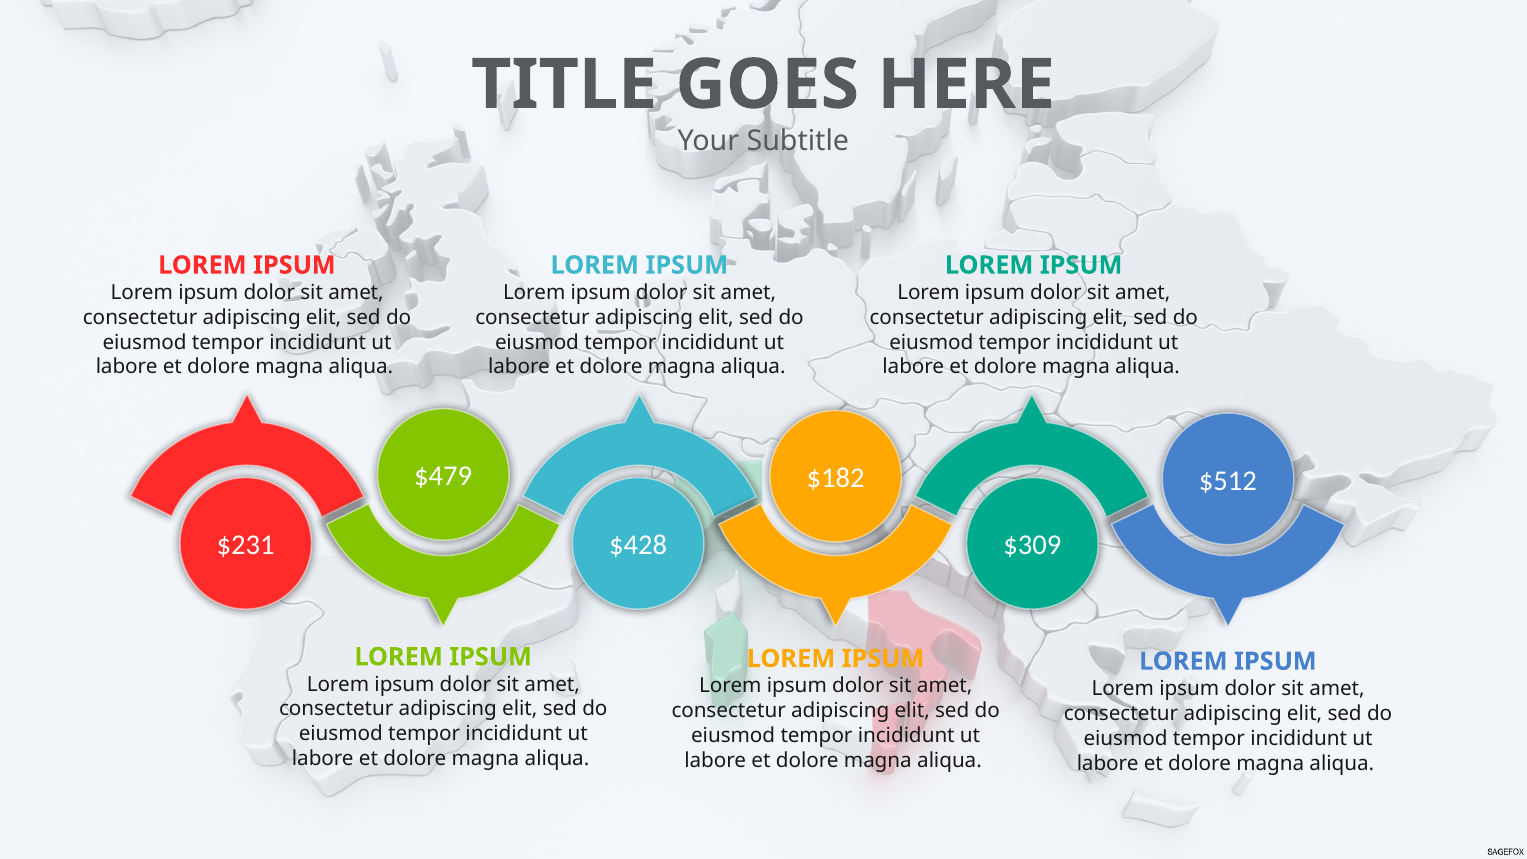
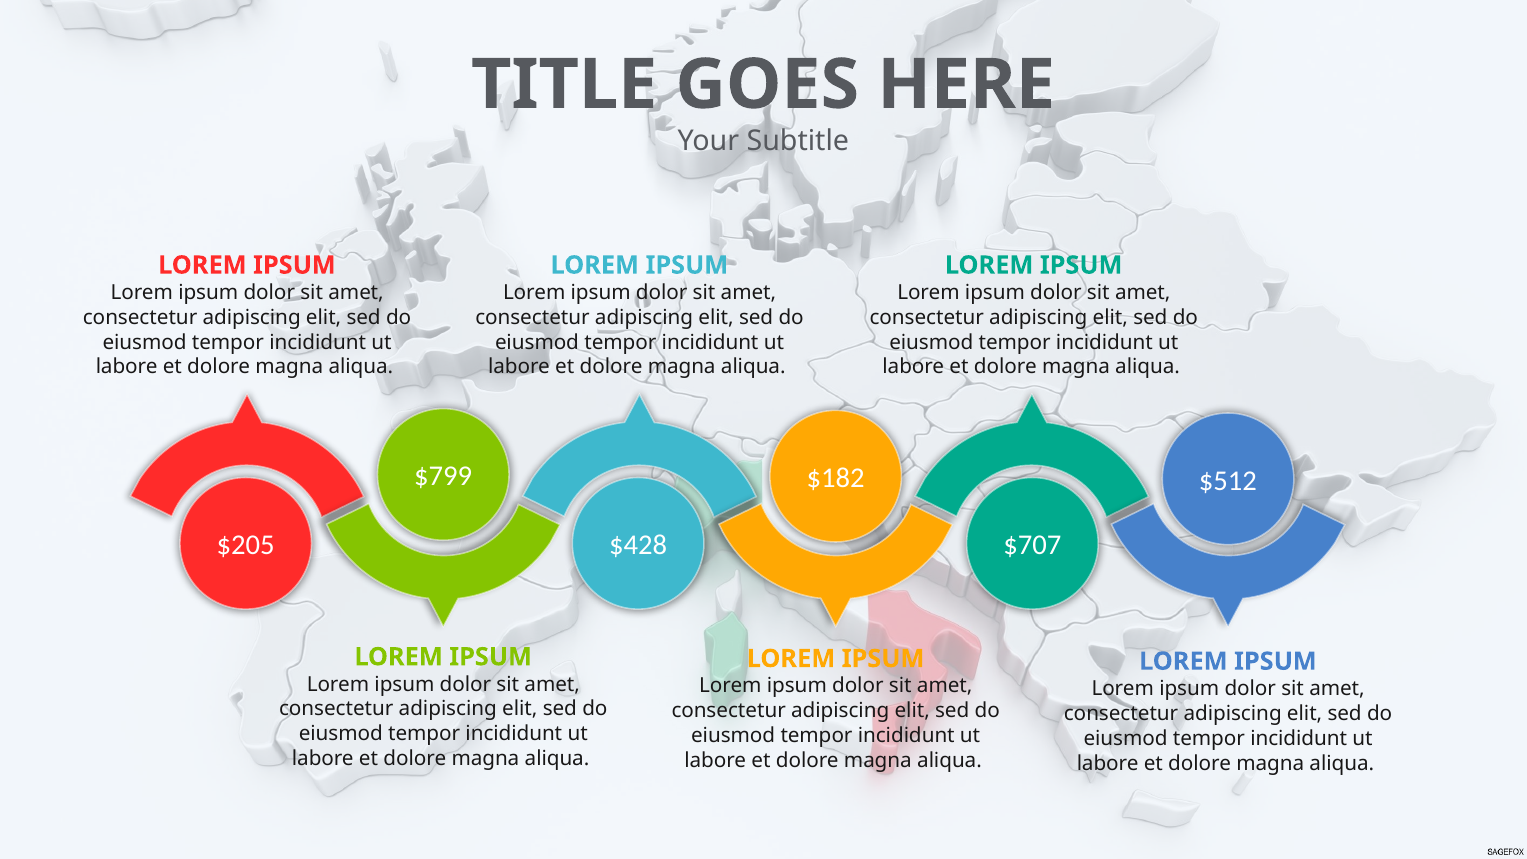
$479: $479 -> $799
$231: $231 -> $205
$309: $309 -> $707
